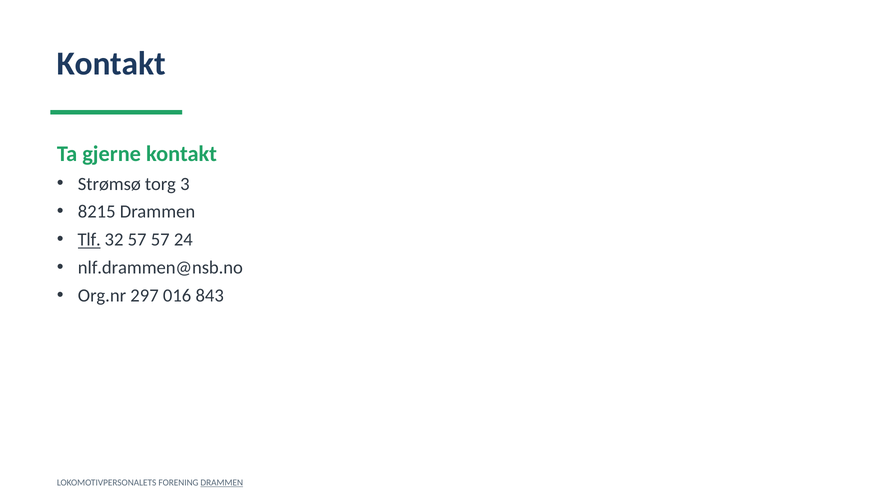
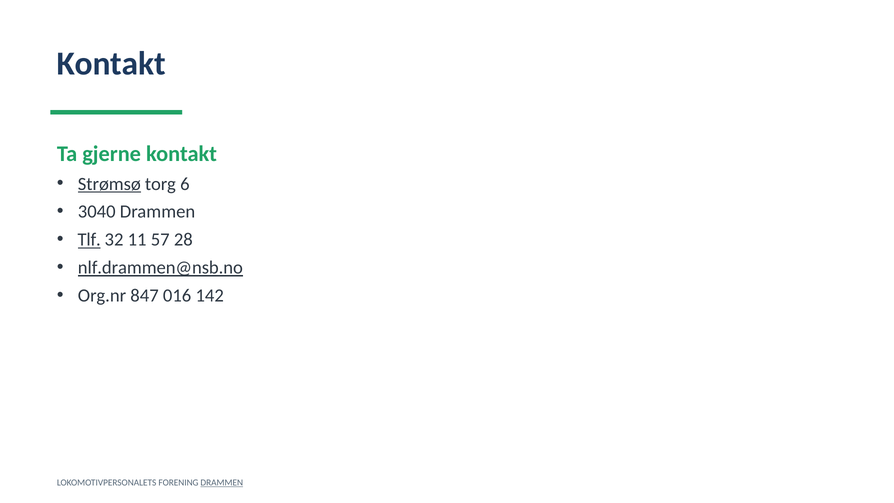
Strømsø underline: none -> present
3: 3 -> 6
8215: 8215 -> 3040
32 57: 57 -> 11
24: 24 -> 28
nlf.drammen@nsb.no underline: none -> present
297: 297 -> 847
843: 843 -> 142
